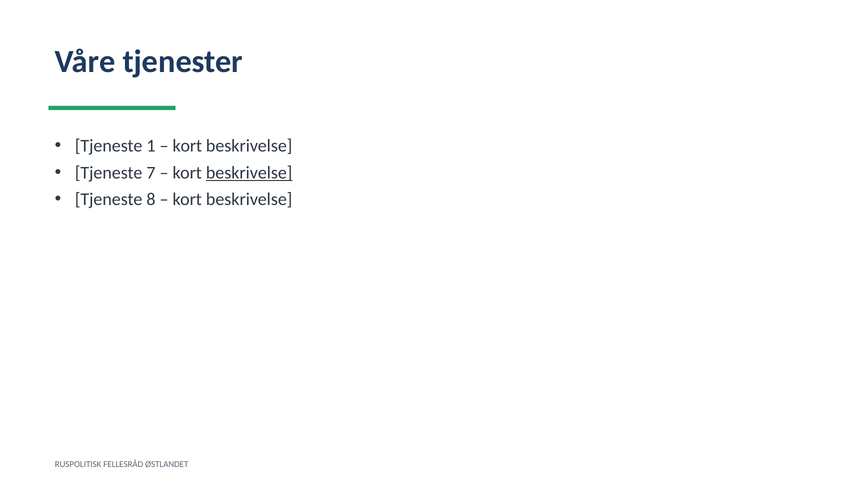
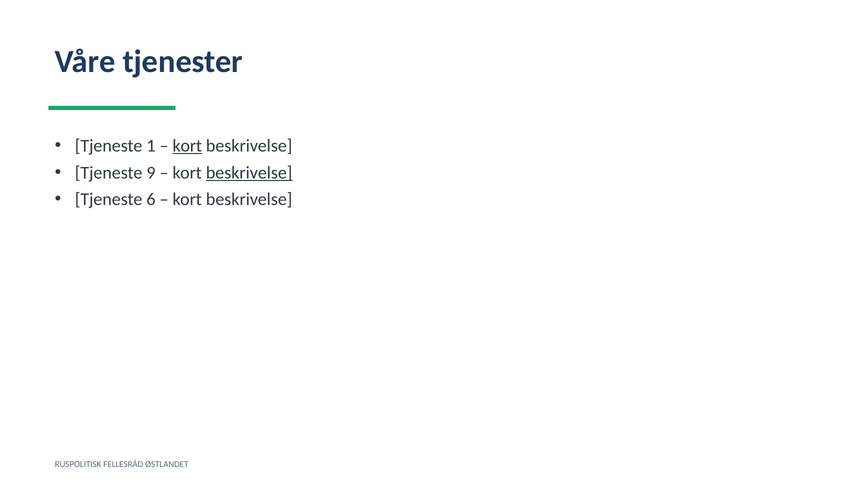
kort at (187, 146) underline: none -> present
7: 7 -> 9
8: 8 -> 6
